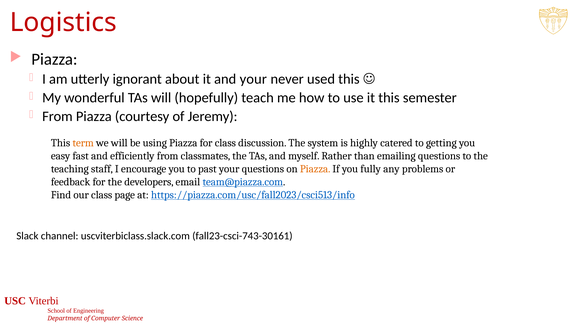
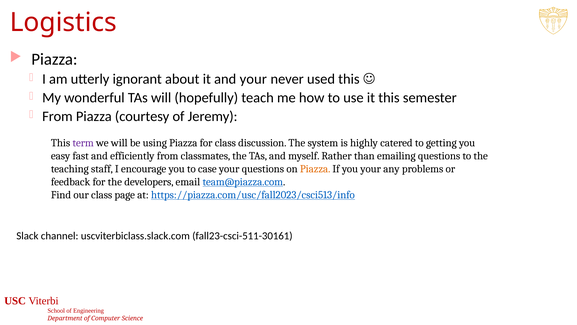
term colour: orange -> purple
past: past -> case
you fully: fully -> your
fall23-csci-743-30161: fall23-csci-743-30161 -> fall23-csci-511-30161
